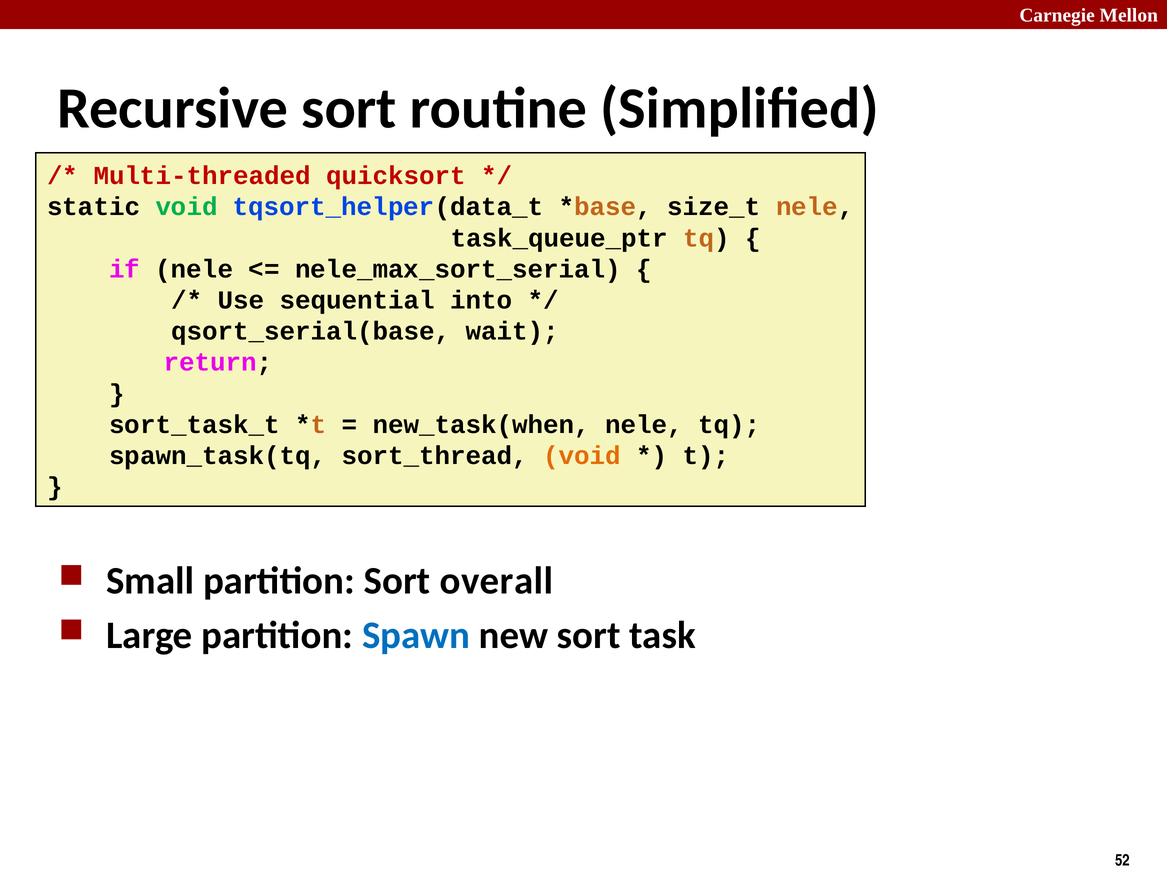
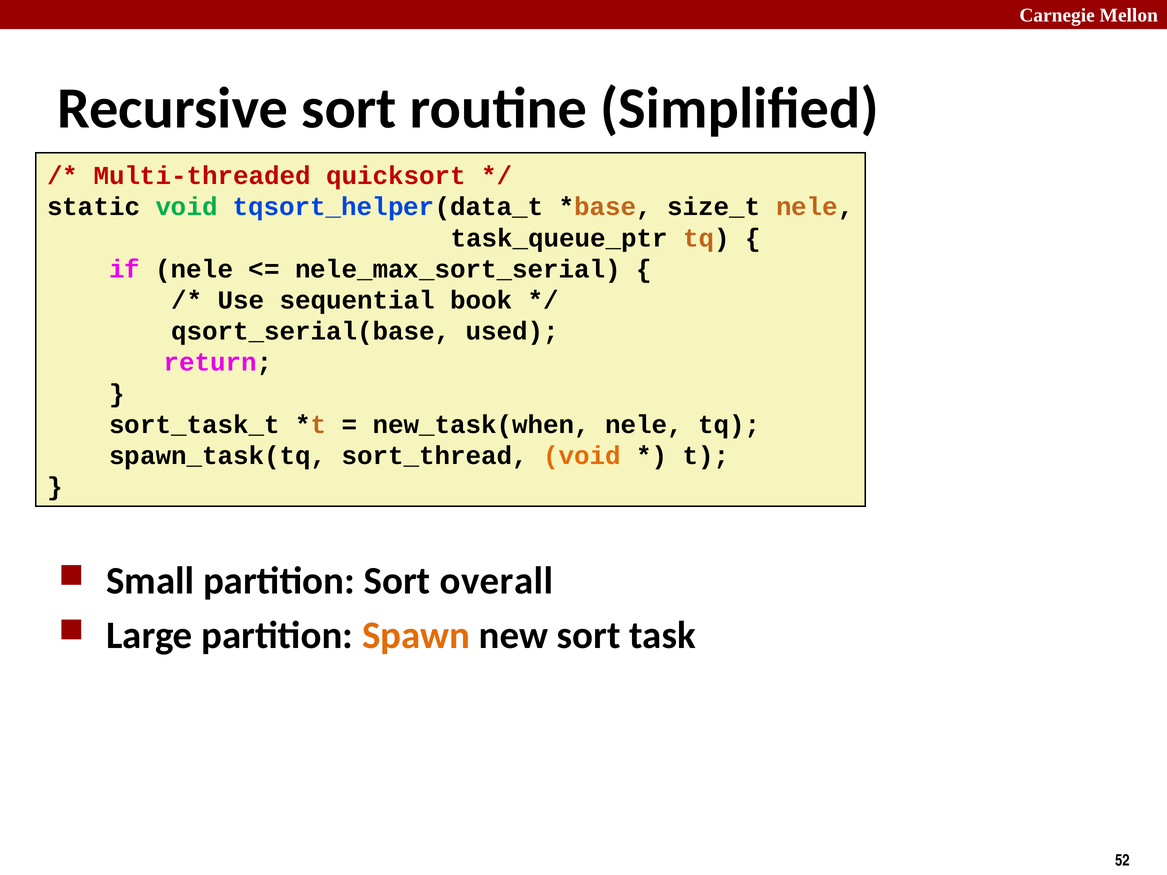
into: into -> book
wait: wait -> used
Spawn colour: blue -> orange
